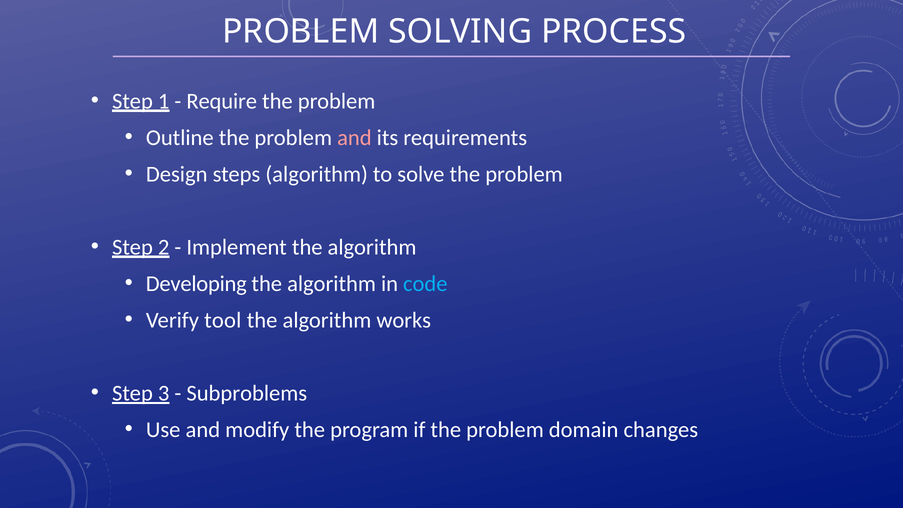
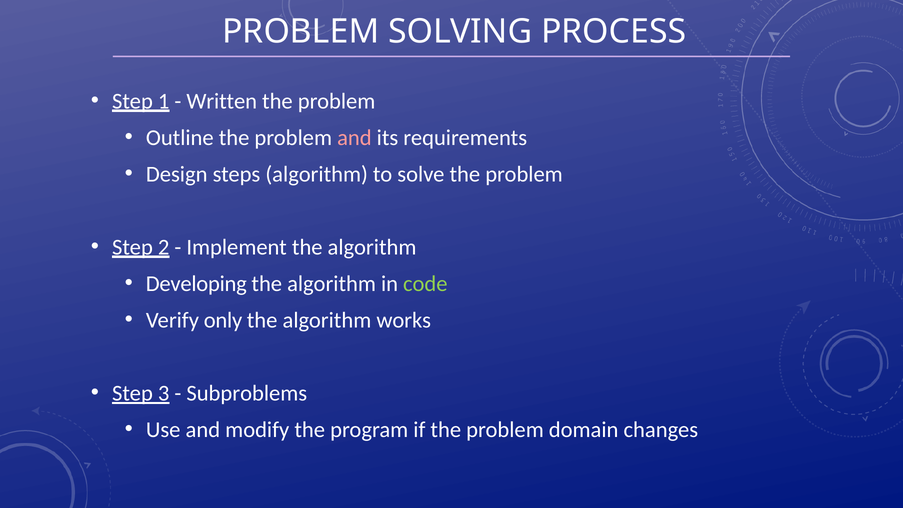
Require: Require -> Written
code colour: light blue -> light green
tool: tool -> only
